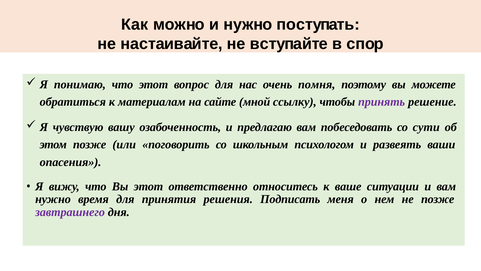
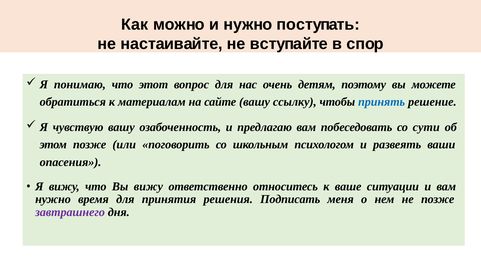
помня: помня -> детям
сайте мной: мной -> вашу
принять colour: purple -> blue
Вы этот: этот -> вижу
